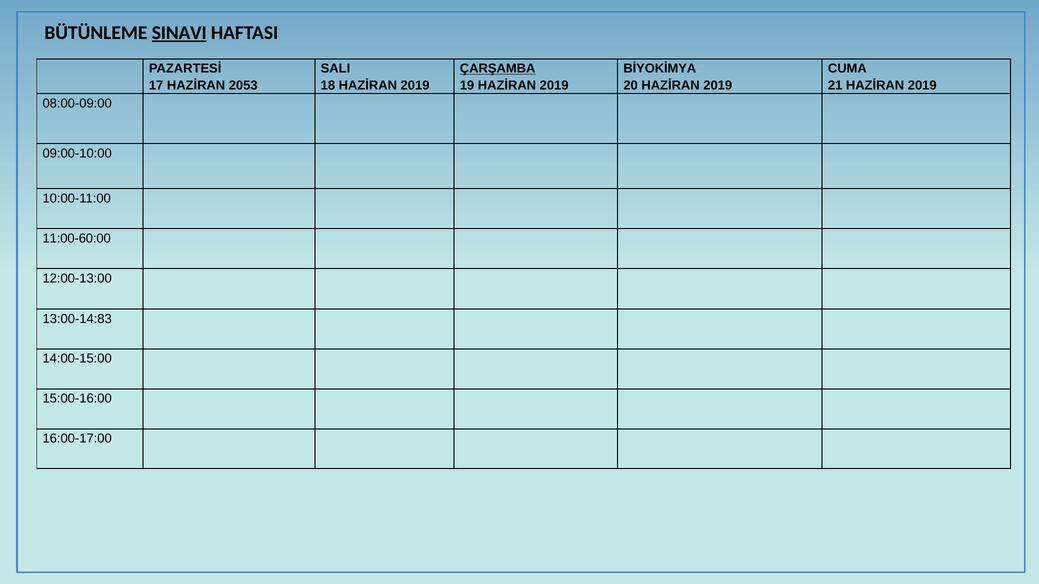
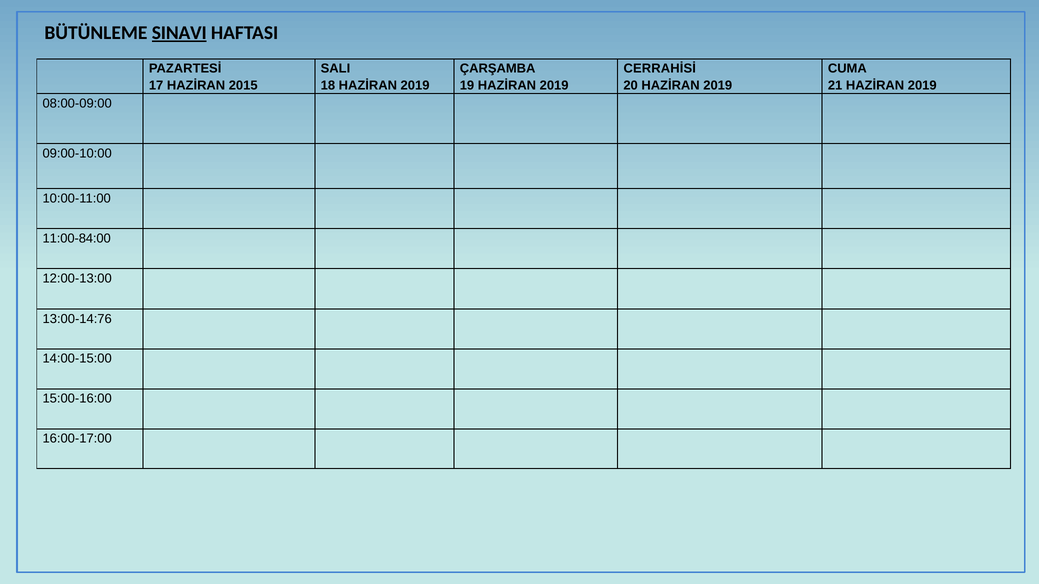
ÇARŞAMBA underline: present -> none
BİYOKİMYA: BİYOKİMYA -> CERRAHİSİ
2053: 2053 -> 2015
11:00-60:00: 11:00-60:00 -> 11:00-84:00
13:00-14:83: 13:00-14:83 -> 13:00-14:76
